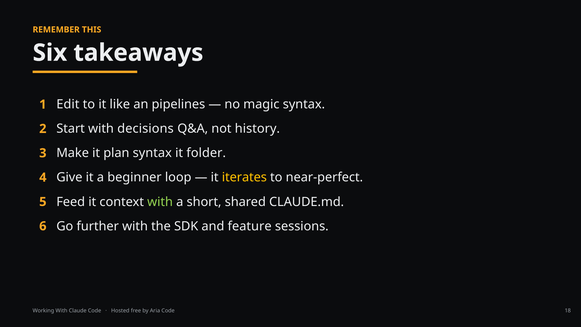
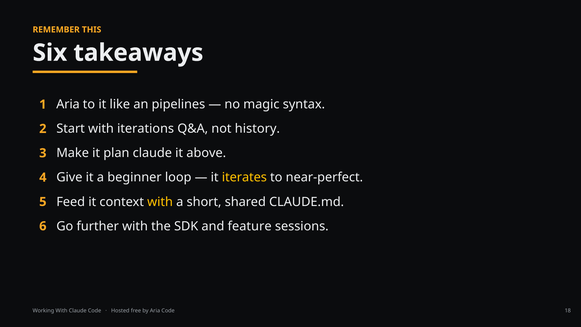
1 Edit: Edit -> Aria
decisions: decisions -> iterations
plan syntax: syntax -> claude
folder: folder -> above
with at (160, 202) colour: light green -> yellow
